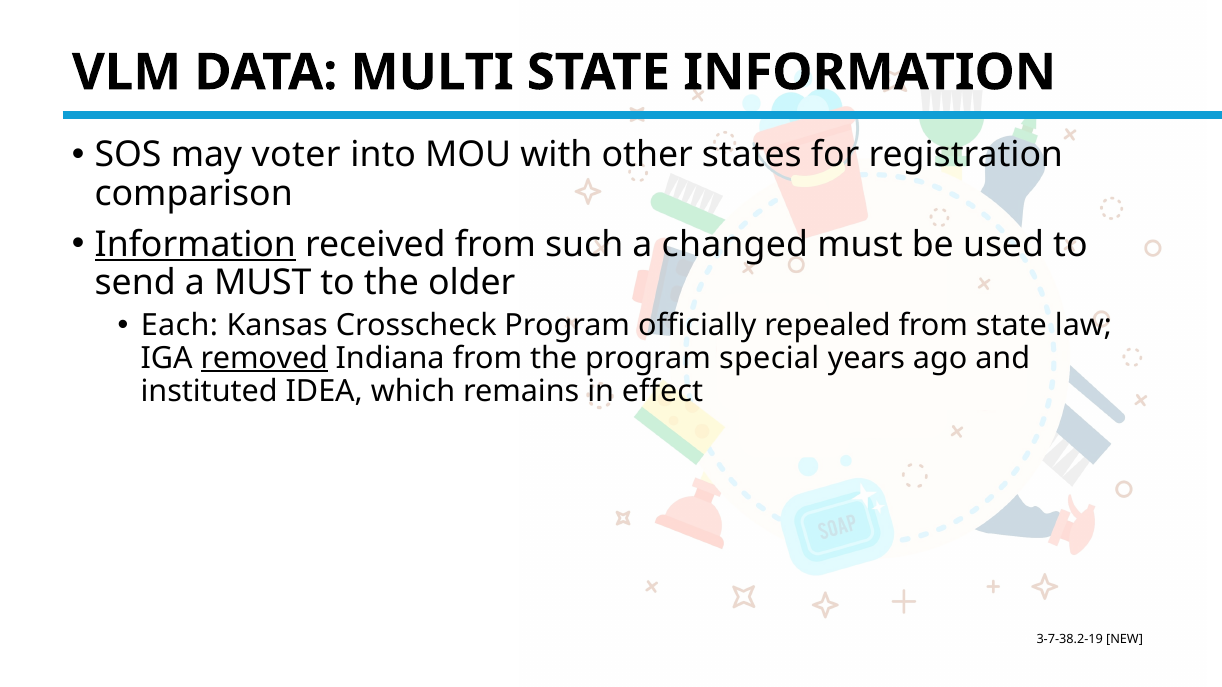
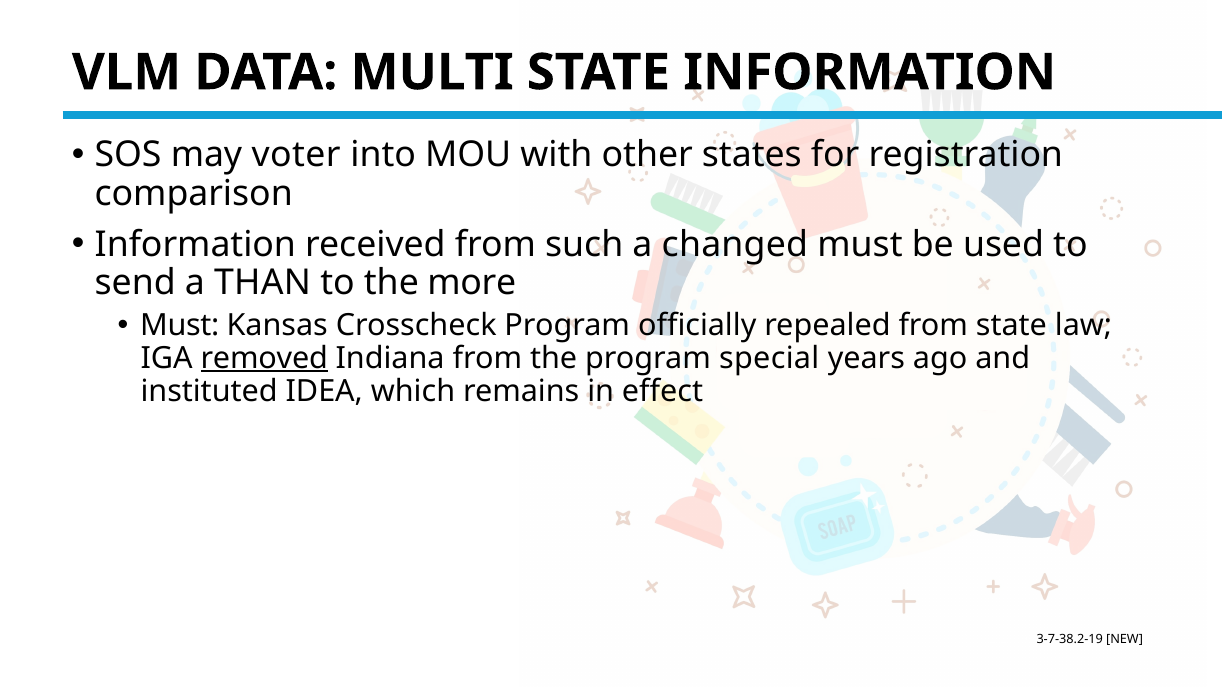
Information at (195, 245) underline: present -> none
a MUST: MUST -> THAN
older: older -> more
Each at (179, 325): Each -> Must
